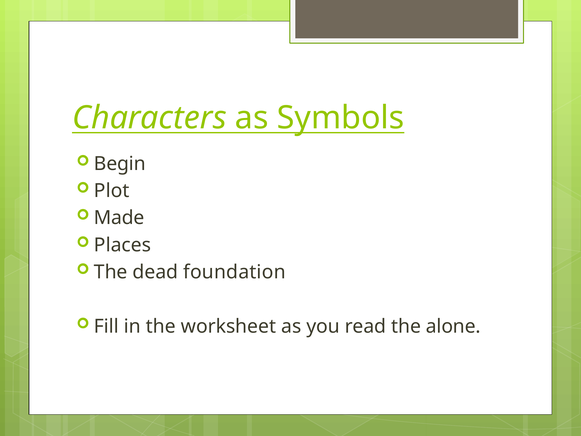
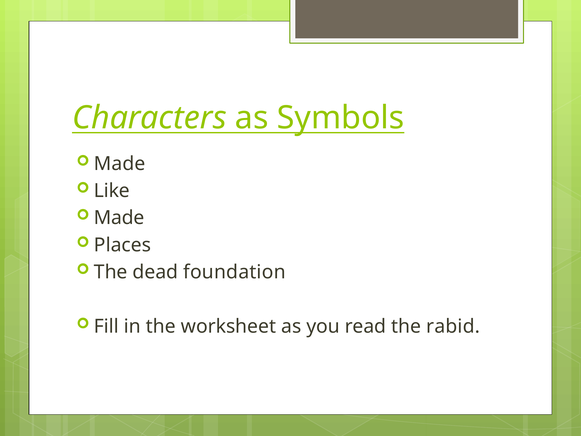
Begin at (120, 164): Begin -> Made
Plot: Plot -> Like
alone: alone -> rabid
